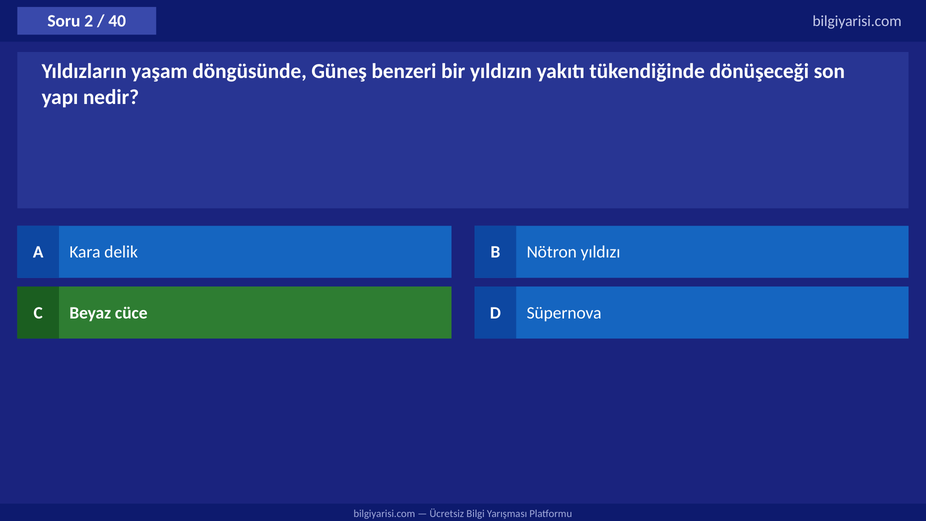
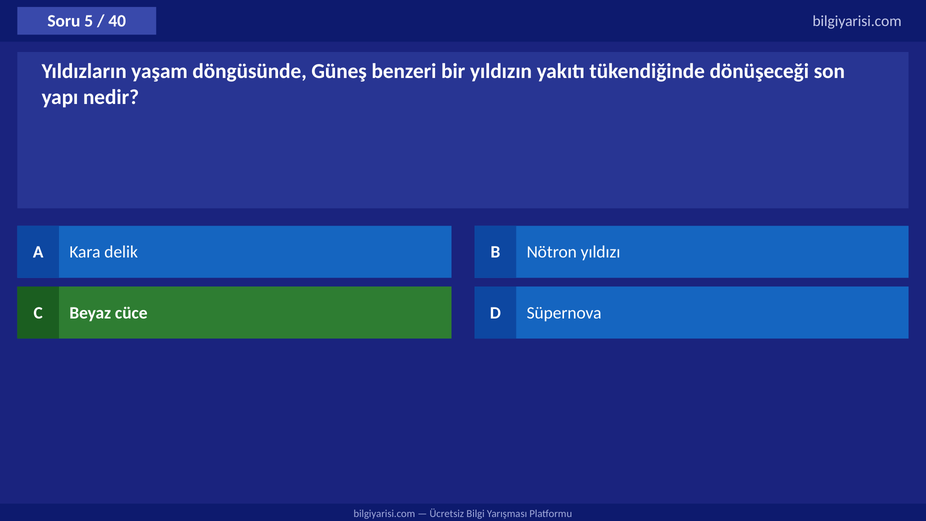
2: 2 -> 5
